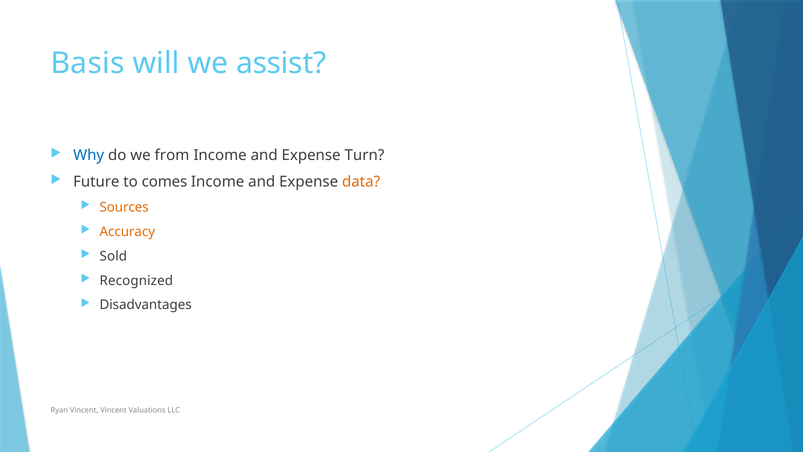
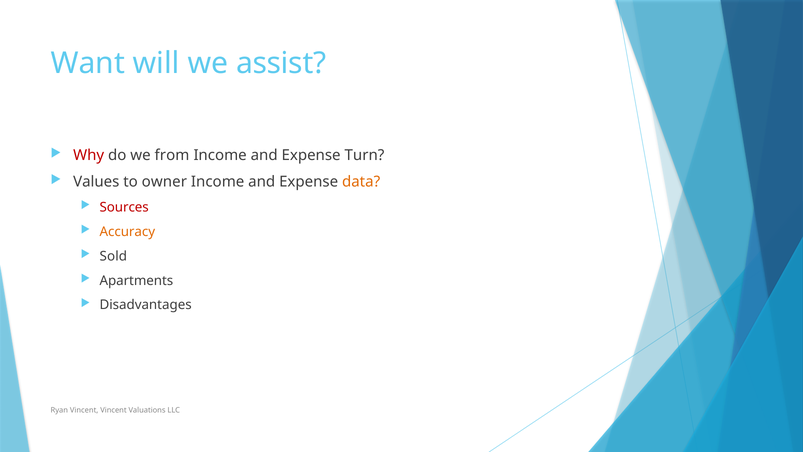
Basis: Basis -> Want
Why colour: blue -> red
Future: Future -> Values
comes: comes -> owner
Sources colour: orange -> red
Recognized: Recognized -> Apartments
